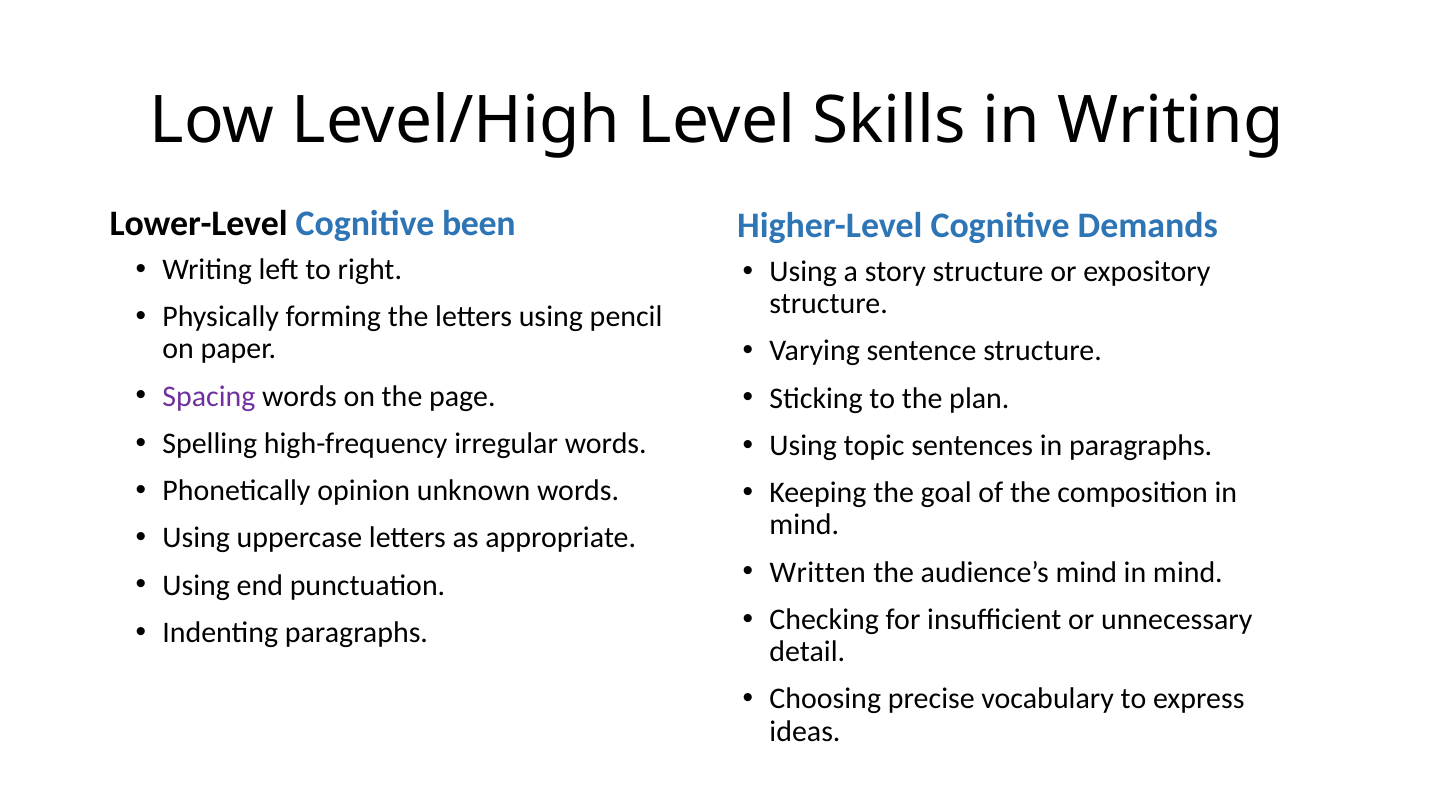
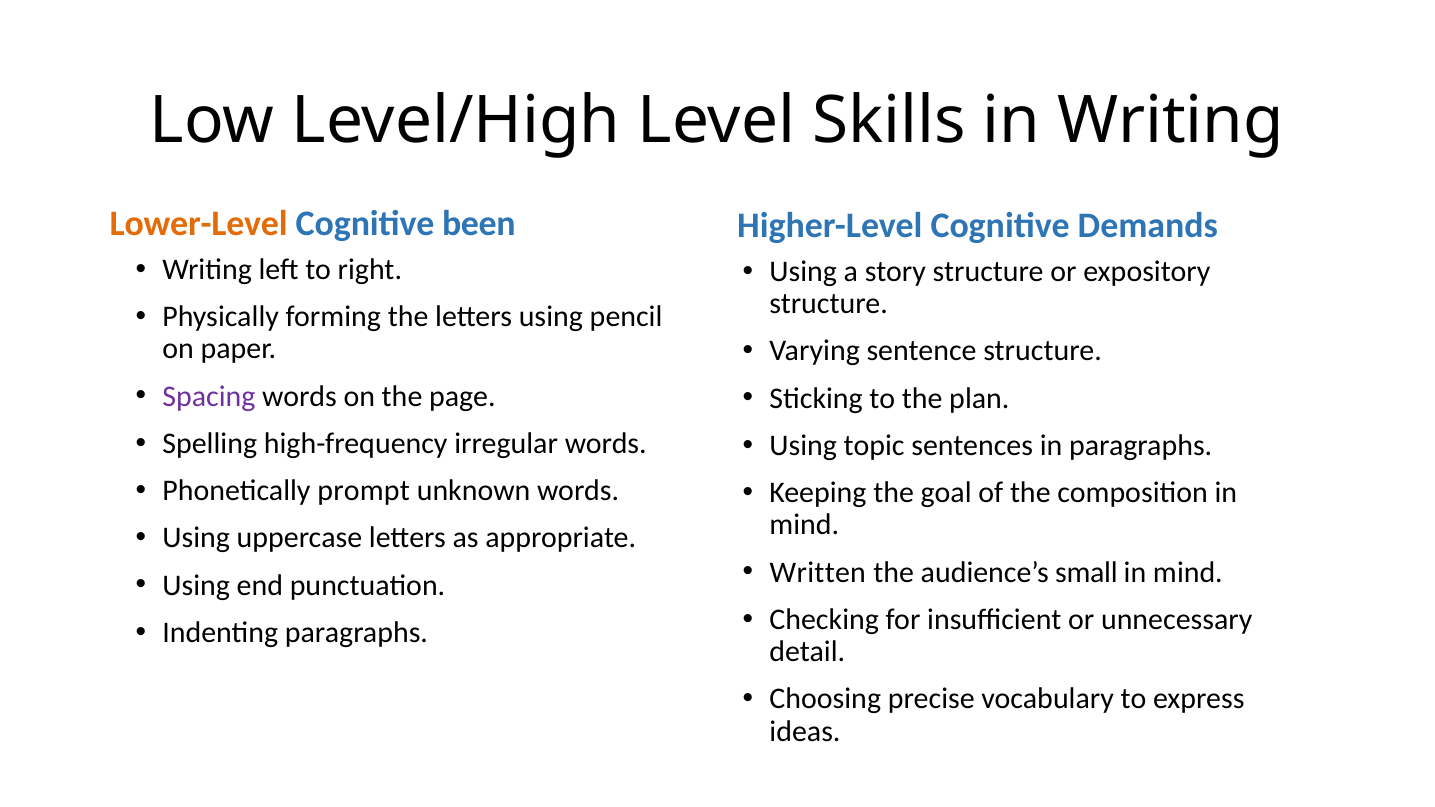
Lower-Level colour: black -> orange
opinion: opinion -> prompt
audience’s mind: mind -> small
